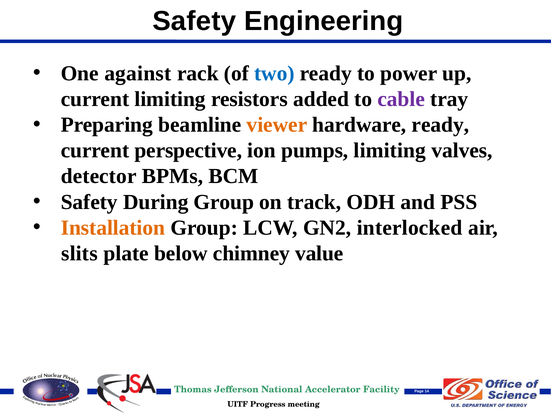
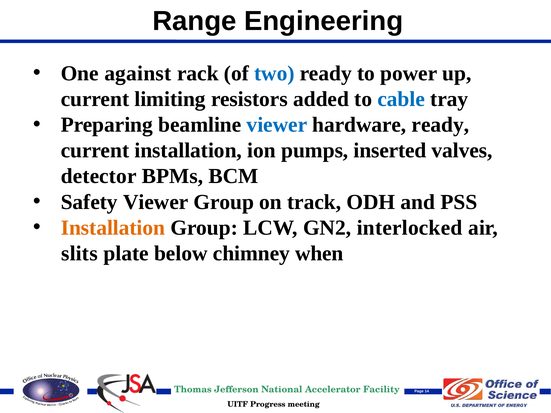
Safety at (194, 21): Safety -> Range
cable colour: purple -> blue
viewer at (277, 125) colour: orange -> blue
current perspective: perspective -> installation
pumps limiting: limiting -> inserted
Safety During: During -> Viewer
value: value -> when
